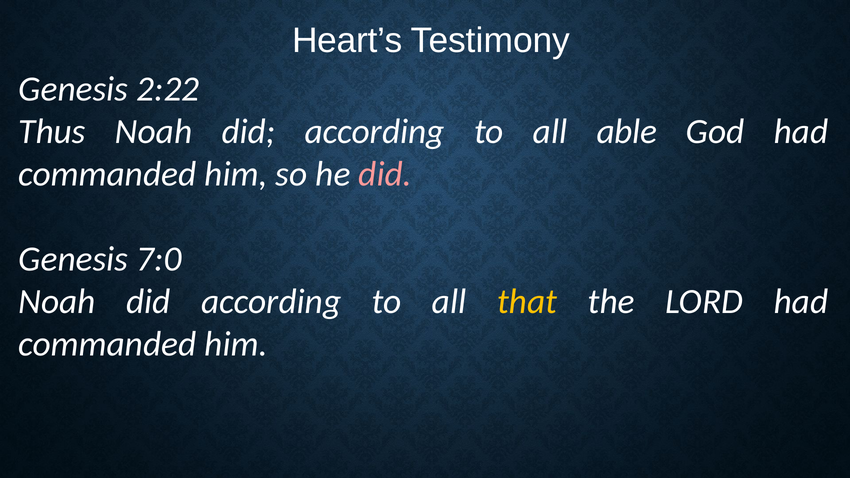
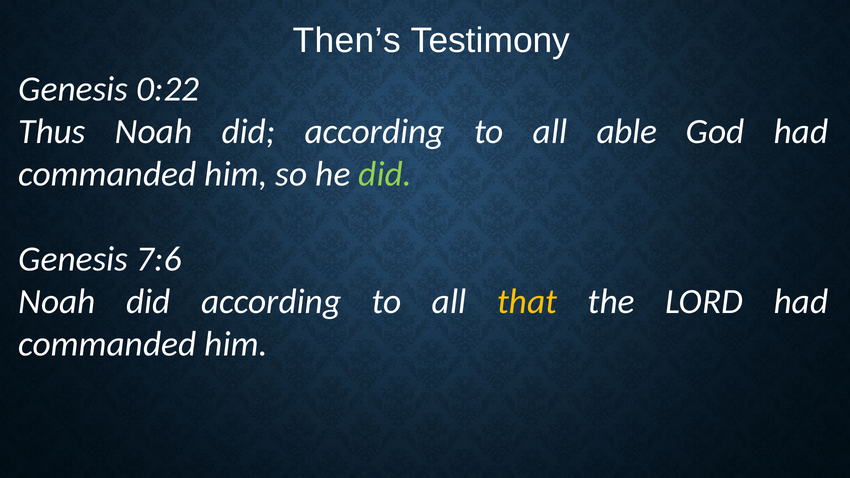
Heart’s: Heart’s -> Then’s
2:22: 2:22 -> 0:22
did at (385, 174) colour: pink -> light green
7:0: 7:0 -> 7:6
